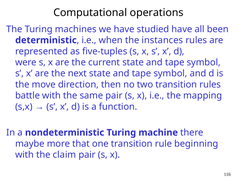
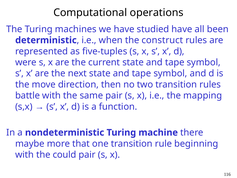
instances: instances -> construct
claim: claim -> could
